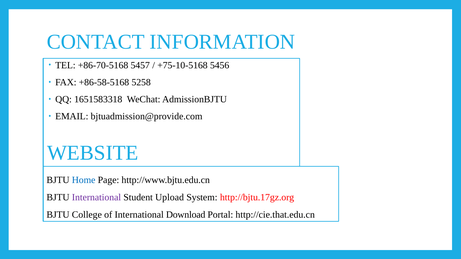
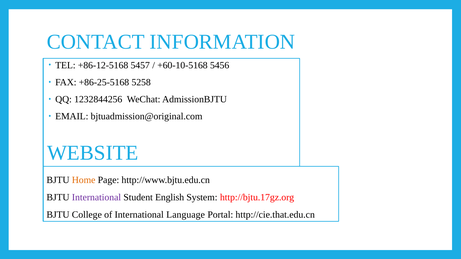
+86-70-5168: +86-70-5168 -> +86-12-5168
+75-10-5168: +75-10-5168 -> +60-10-5168
+86-58-5168: +86-58-5168 -> +86-25-5168
1651583318: 1651583318 -> 1232844256
bjtuadmission@provide.com: bjtuadmission@provide.com -> bjtuadmission@original.com
Home colour: blue -> orange
Upload: Upload -> English
Download: Download -> Language
